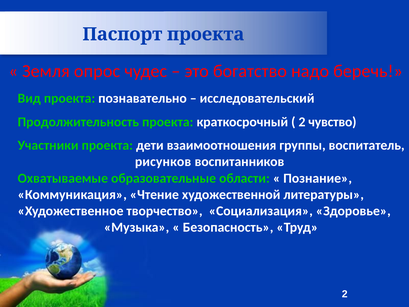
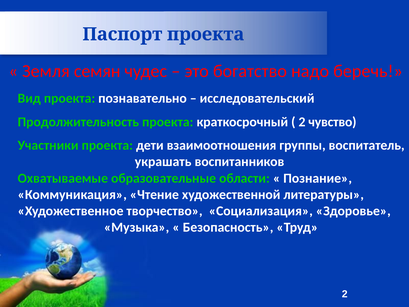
опрос: опрос -> семян
рисунков: рисунков -> украшать
